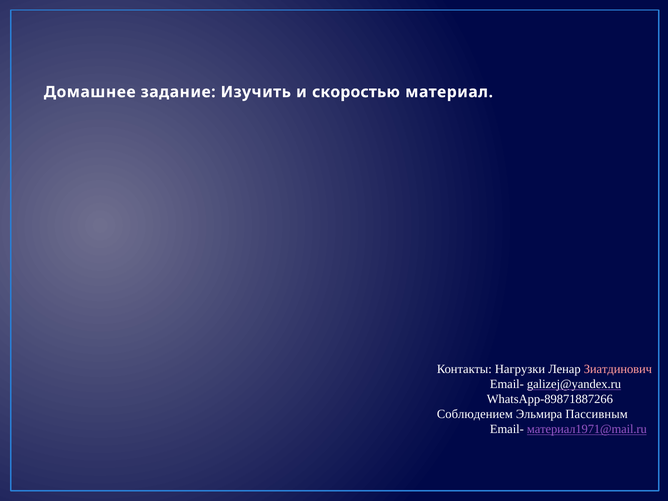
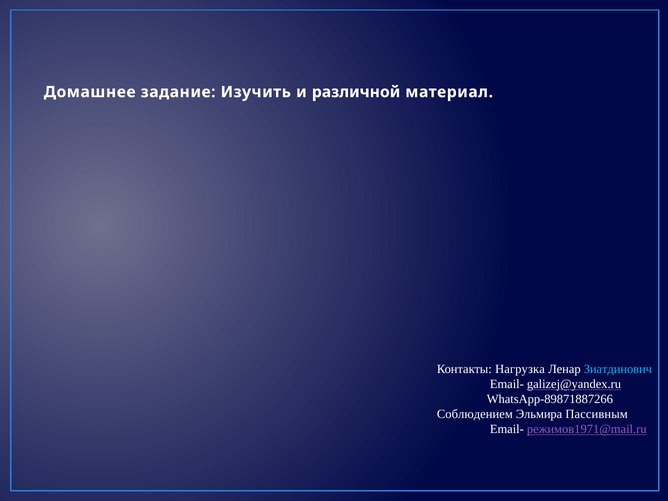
скоростью: скоростью -> различной
Нагрузки: Нагрузки -> Нагрузка
Зиатдинович colour: pink -> light blue
материал1971@mail.ru: материал1971@mail.ru -> режимов1971@mail.ru
